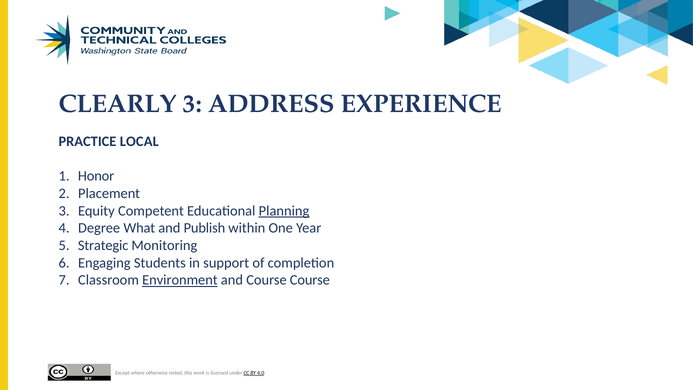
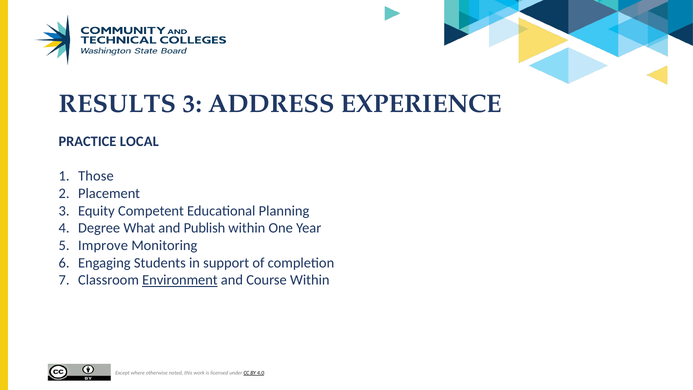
CLEARLY: CLEARLY -> RESULTS
Honor: Honor -> Those
Planning underline: present -> none
Strategic: Strategic -> Improve
Course Course: Course -> Within
